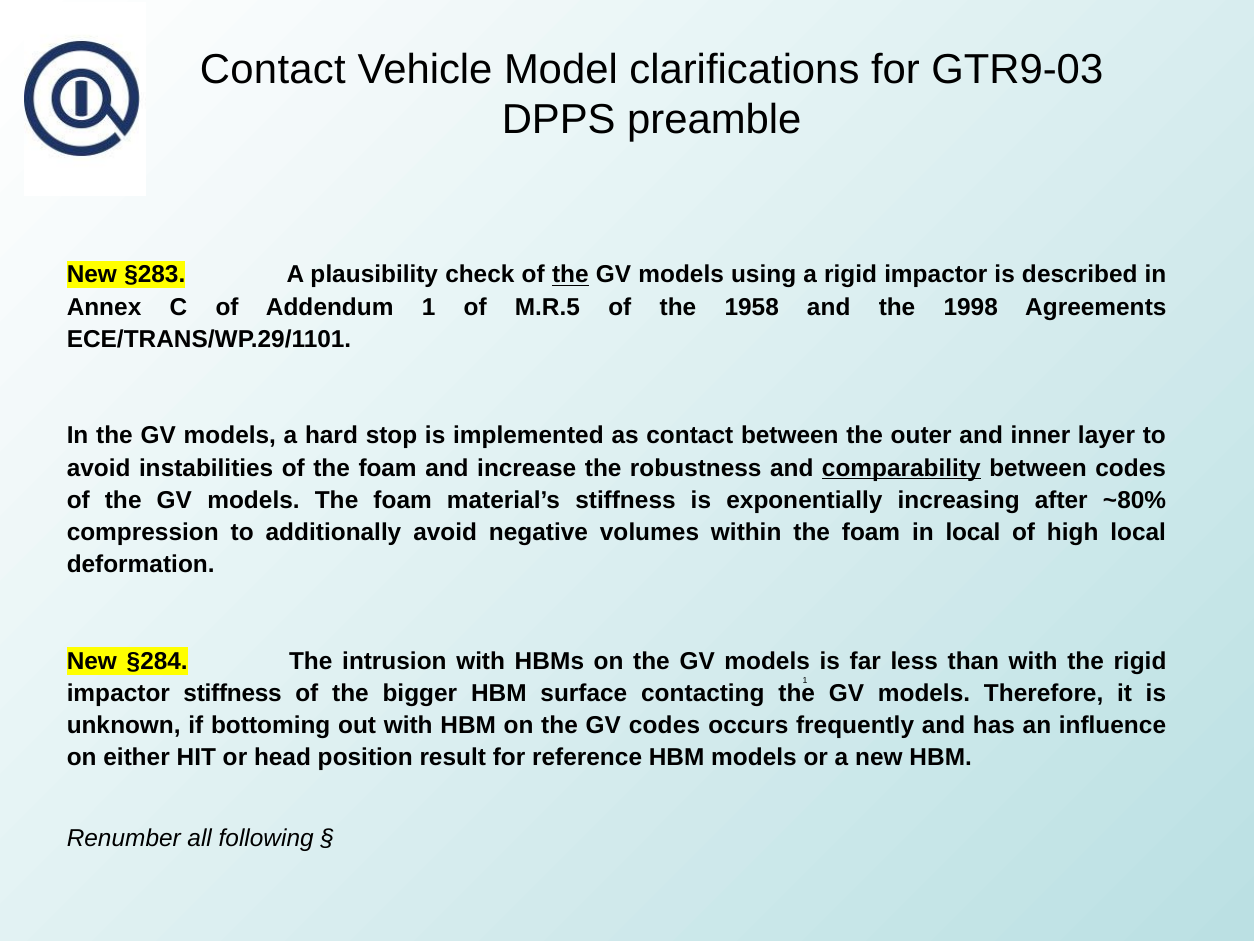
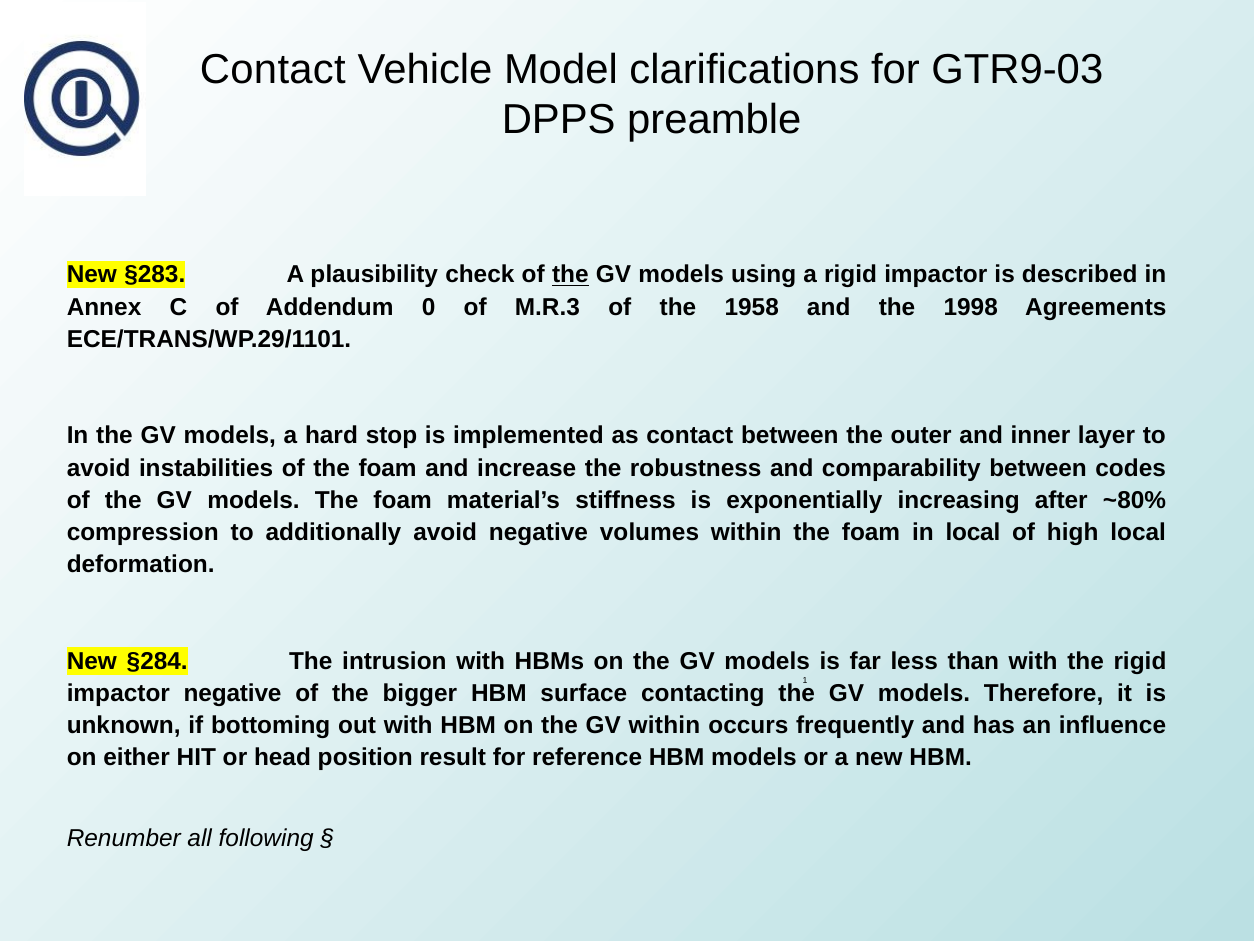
Addendum 1: 1 -> 0
M.R.5: M.R.5 -> M.R.3
comparability underline: present -> none
impactor stiffness: stiffness -> negative
GV codes: codes -> within
